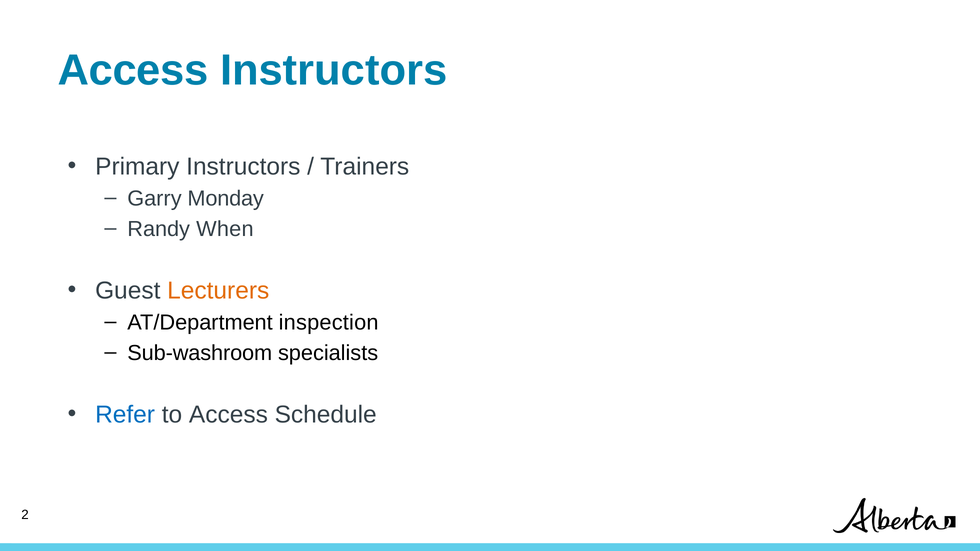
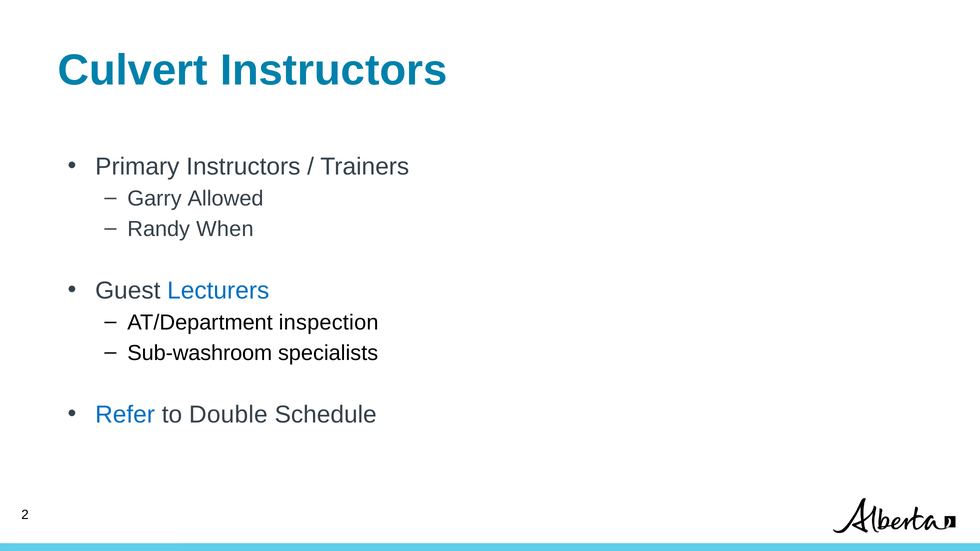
Access at (133, 70): Access -> Culvert
Monday: Monday -> Allowed
Lecturers colour: orange -> blue
to Access: Access -> Double
